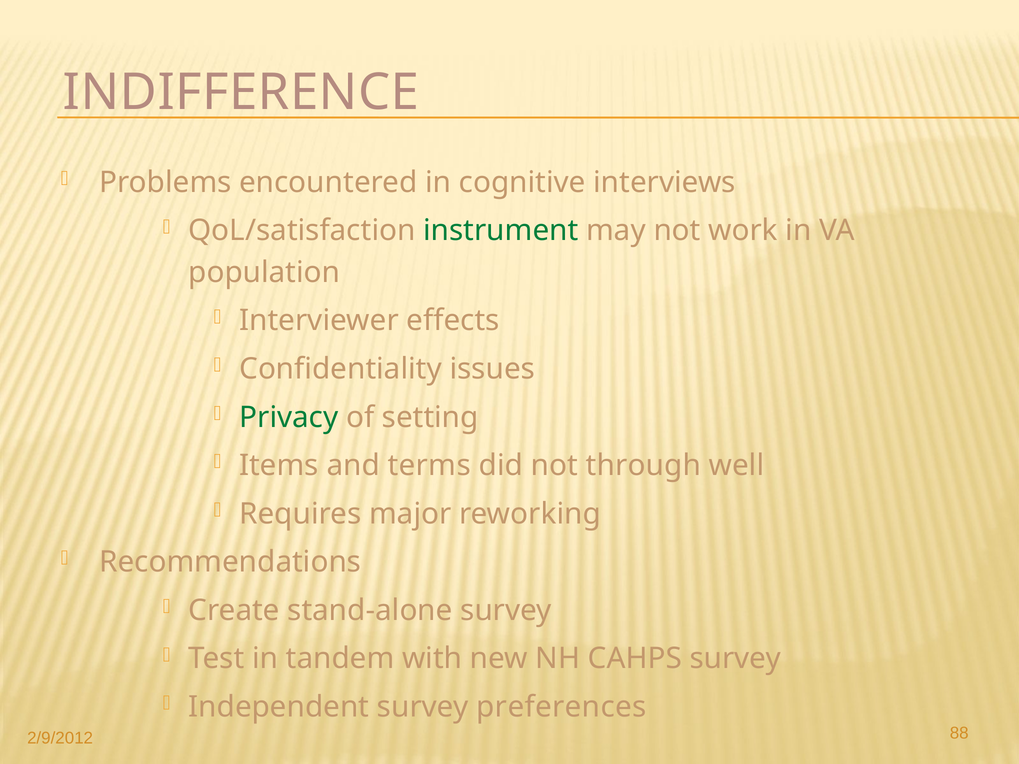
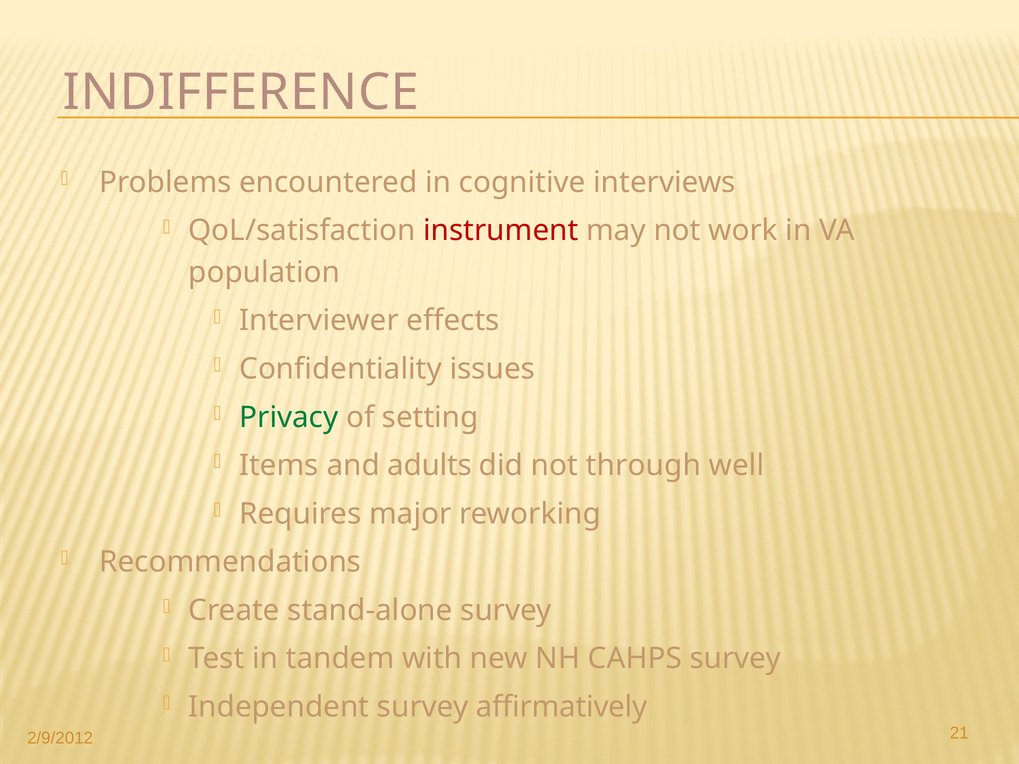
instrument colour: green -> red
terms: terms -> adults
preferences: preferences -> affirmatively
88: 88 -> 21
